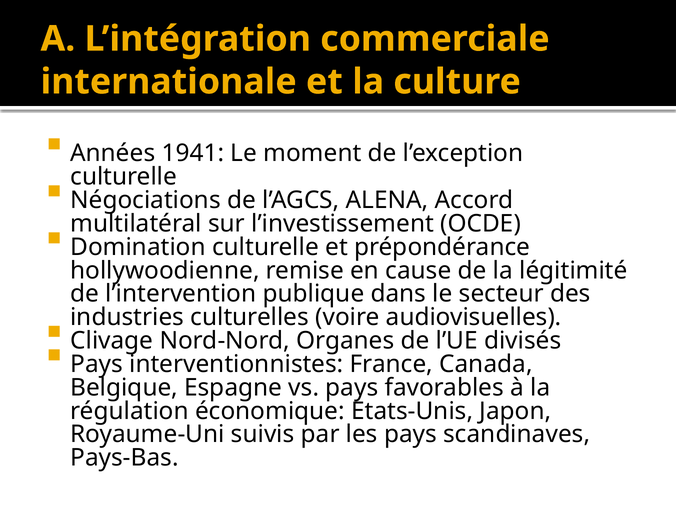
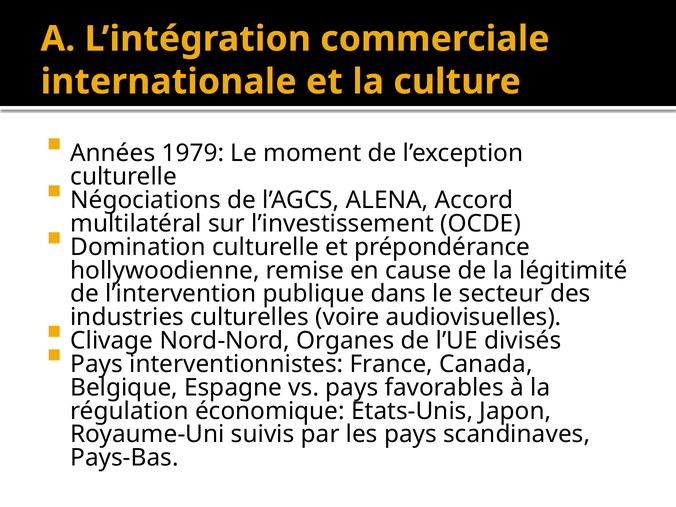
1941: 1941 -> 1979
